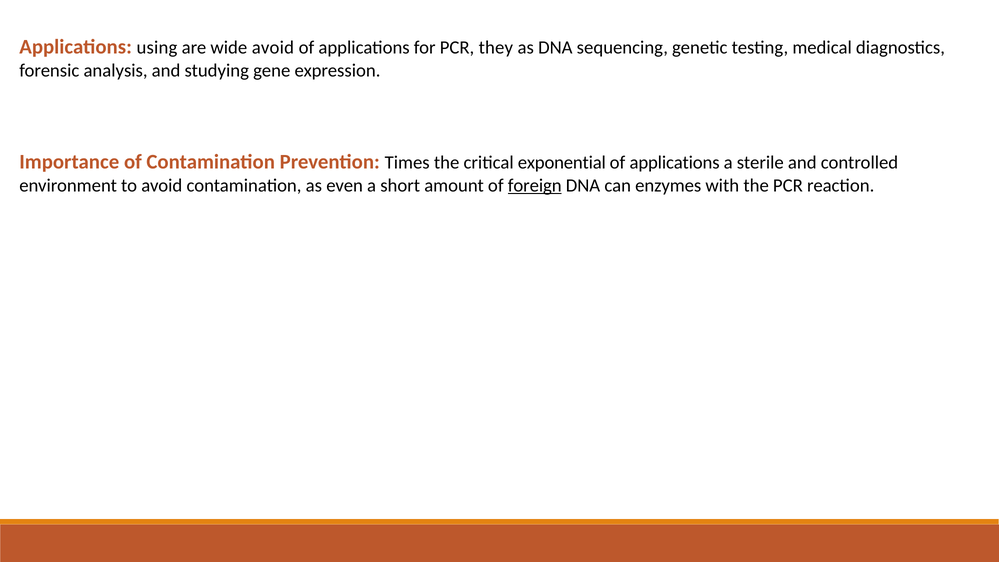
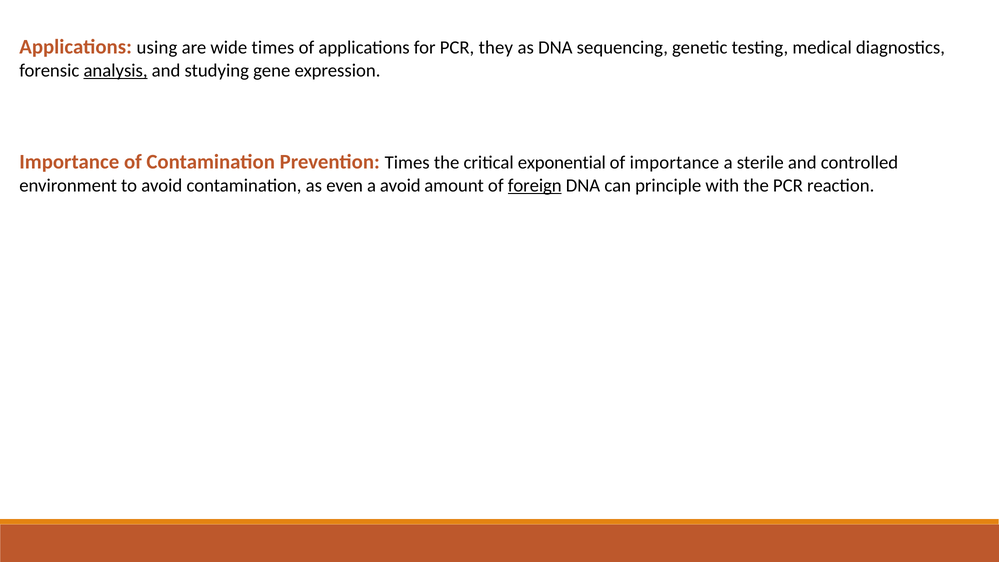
wide avoid: avoid -> times
analysis underline: none -> present
applications at (675, 163): applications -> importance
a short: short -> avoid
enzymes: enzymes -> principle
